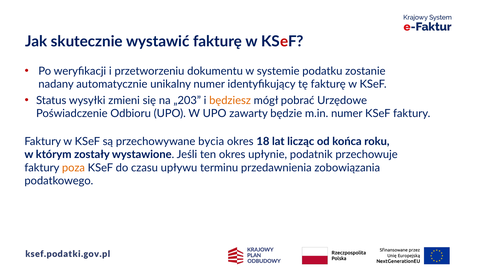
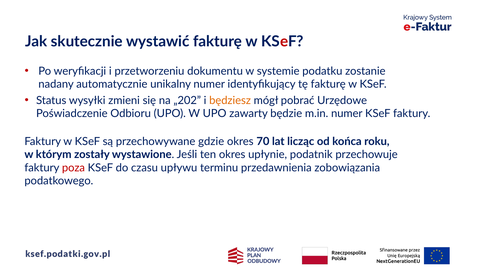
„203: „203 -> „202
bycia: bycia -> gdzie
18: 18 -> 70
poza colour: orange -> red
